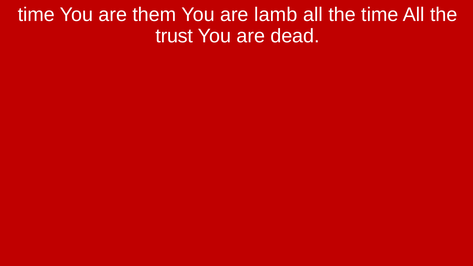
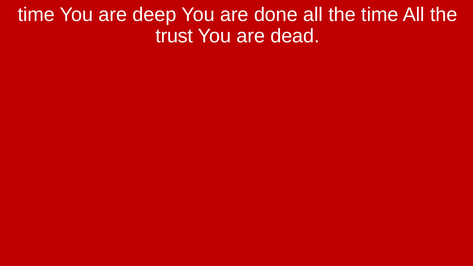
them: them -> deep
lamb: lamb -> done
